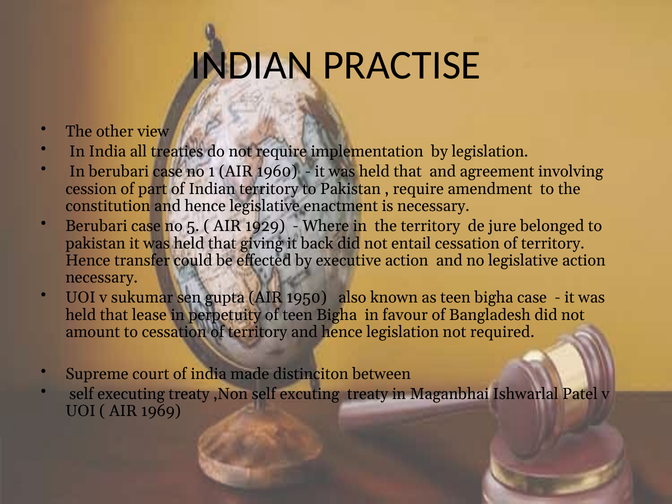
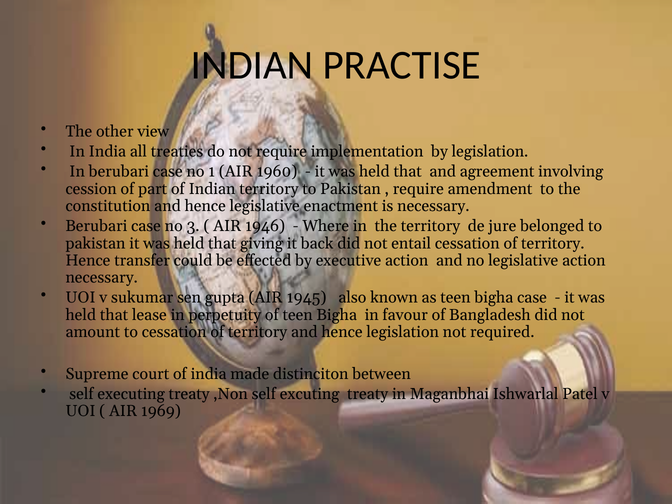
5: 5 -> 3
1929: 1929 -> 1946
1950: 1950 -> 1945
